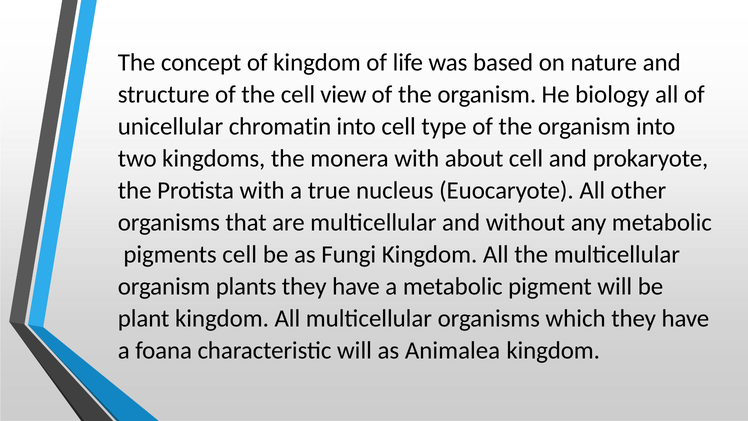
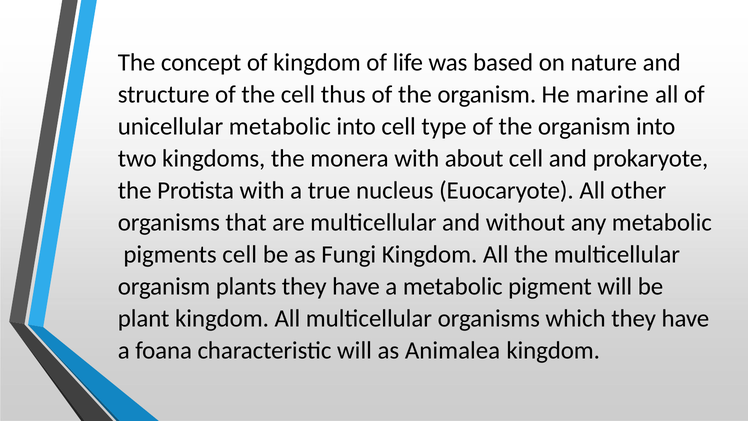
view: view -> thus
biology: biology -> marine
unicellular chromatin: chromatin -> metabolic
